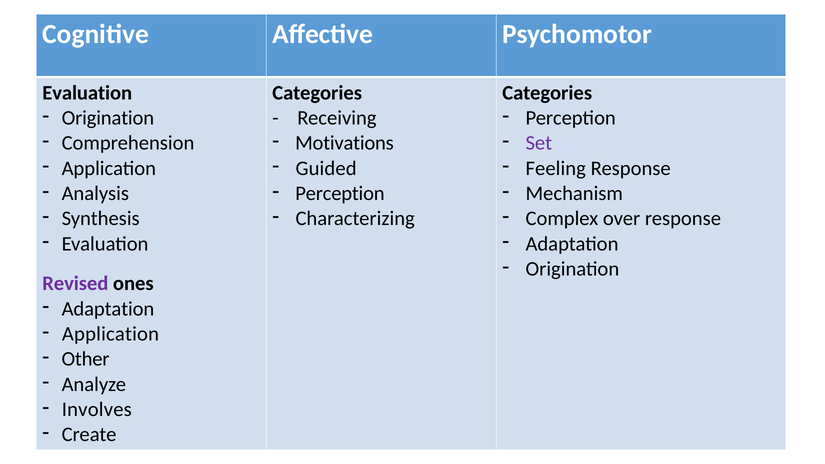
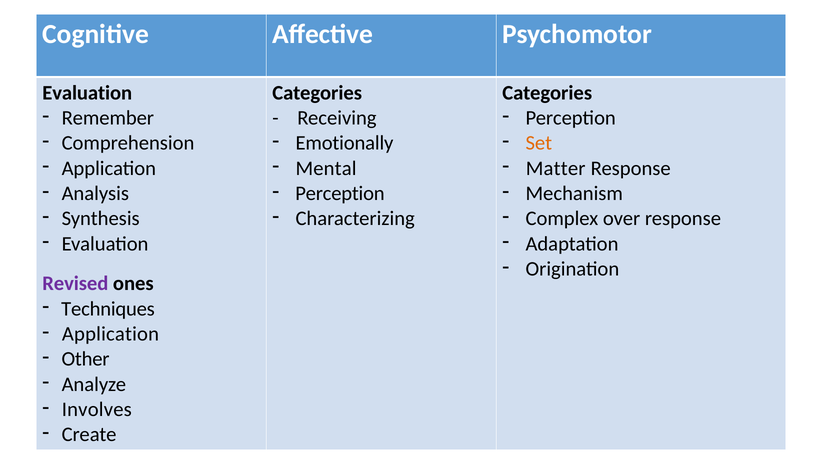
Origination at (108, 118): Origination -> Remember
Motivations: Motivations -> Emotionally
Set colour: purple -> orange
Guided: Guided -> Mental
Feeling: Feeling -> Matter
Adaptation at (108, 309): Adaptation -> Techniques
